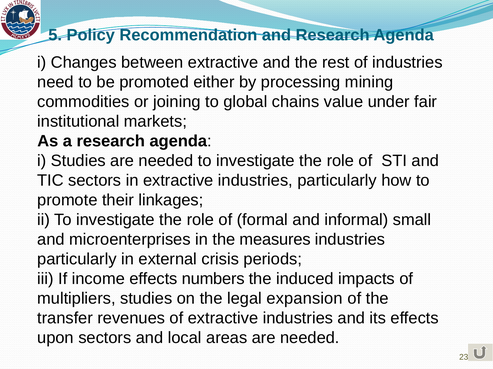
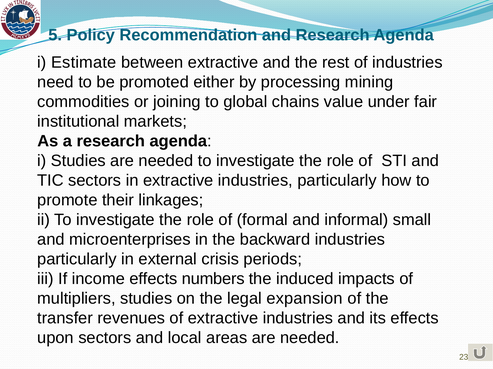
Changes: Changes -> Estimate
measures: measures -> backward
